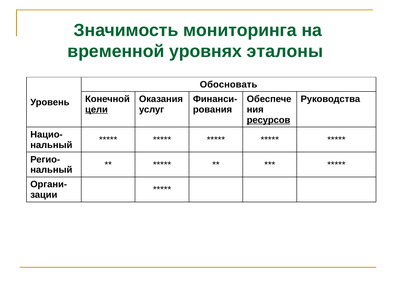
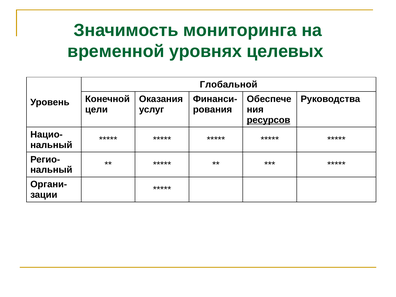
эталоны: эталоны -> целевых
Обосновать: Обосновать -> Глобальной
цели underline: present -> none
